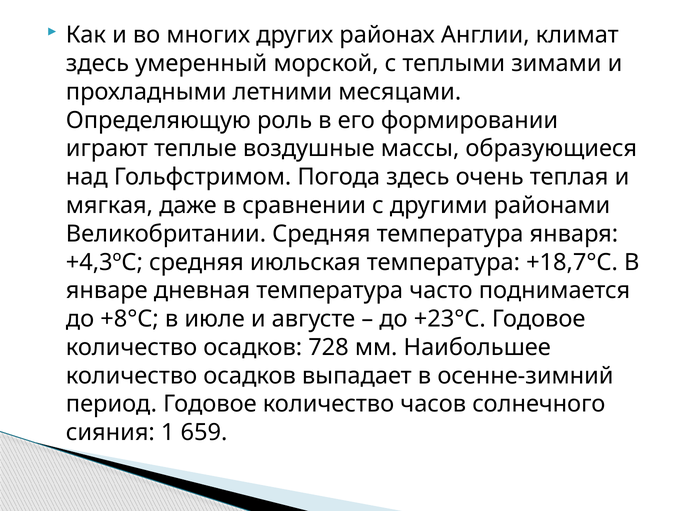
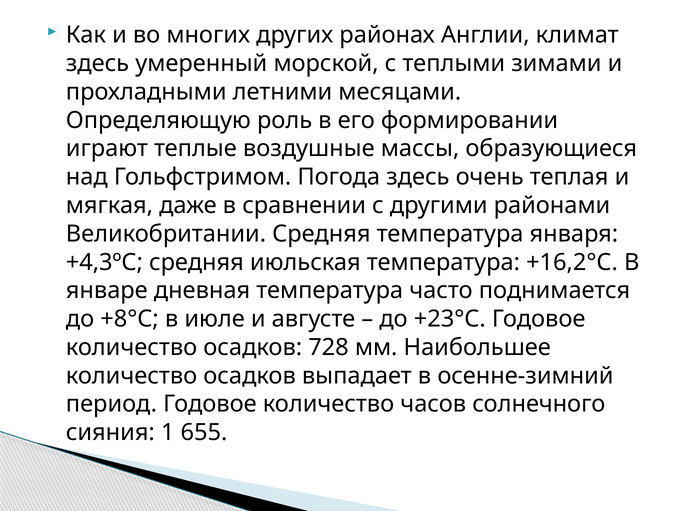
+18,7°С: +18,7°С -> +16,2°С
659: 659 -> 655
